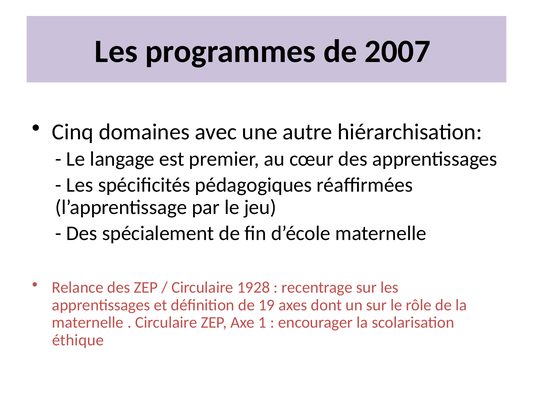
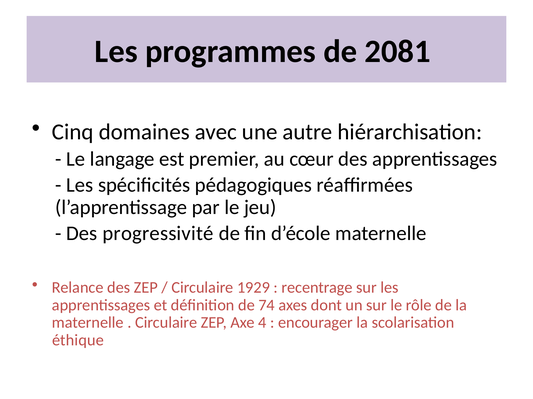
2007: 2007 -> 2081
spécialement: spécialement -> progressivité
1928: 1928 -> 1929
19: 19 -> 74
1: 1 -> 4
